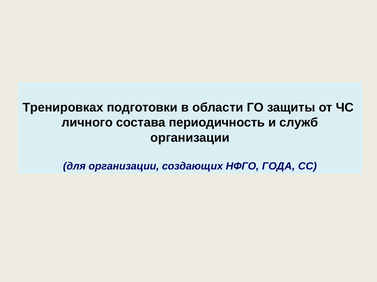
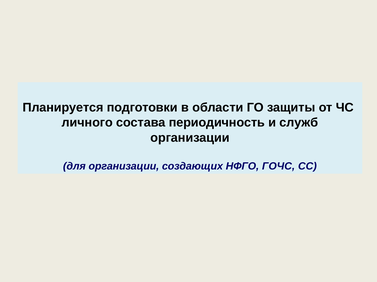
Тренировках: Тренировках -> Планируется
ГОДА: ГОДА -> ГОЧС
